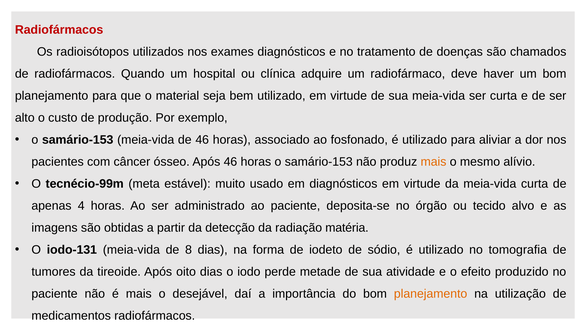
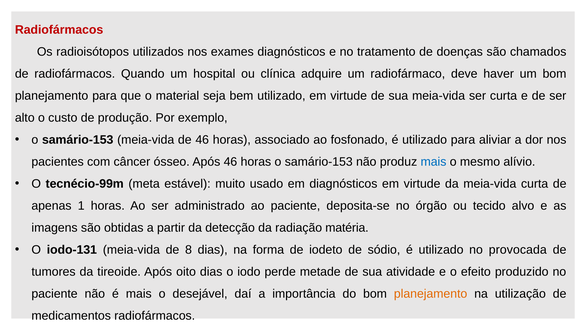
mais at (434, 161) colour: orange -> blue
4: 4 -> 1
tomografia: tomografia -> provocada
